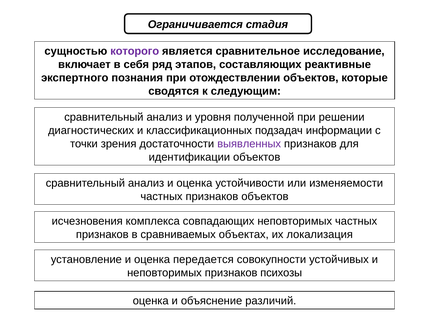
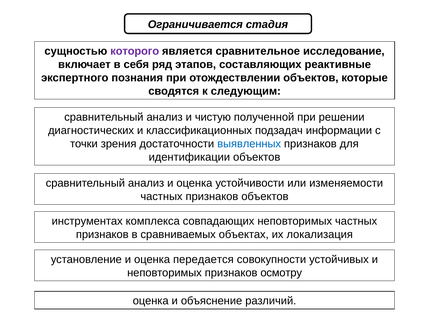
уровня: уровня -> чистую
выявленных colour: purple -> blue
исчезновения: исчезновения -> инструментах
психозы: психозы -> осмотру
